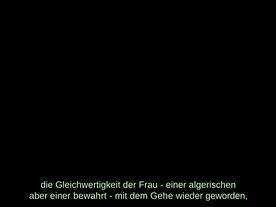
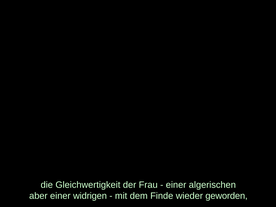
bewahrt: bewahrt -> widrigen
Gehe: Gehe -> Finde
